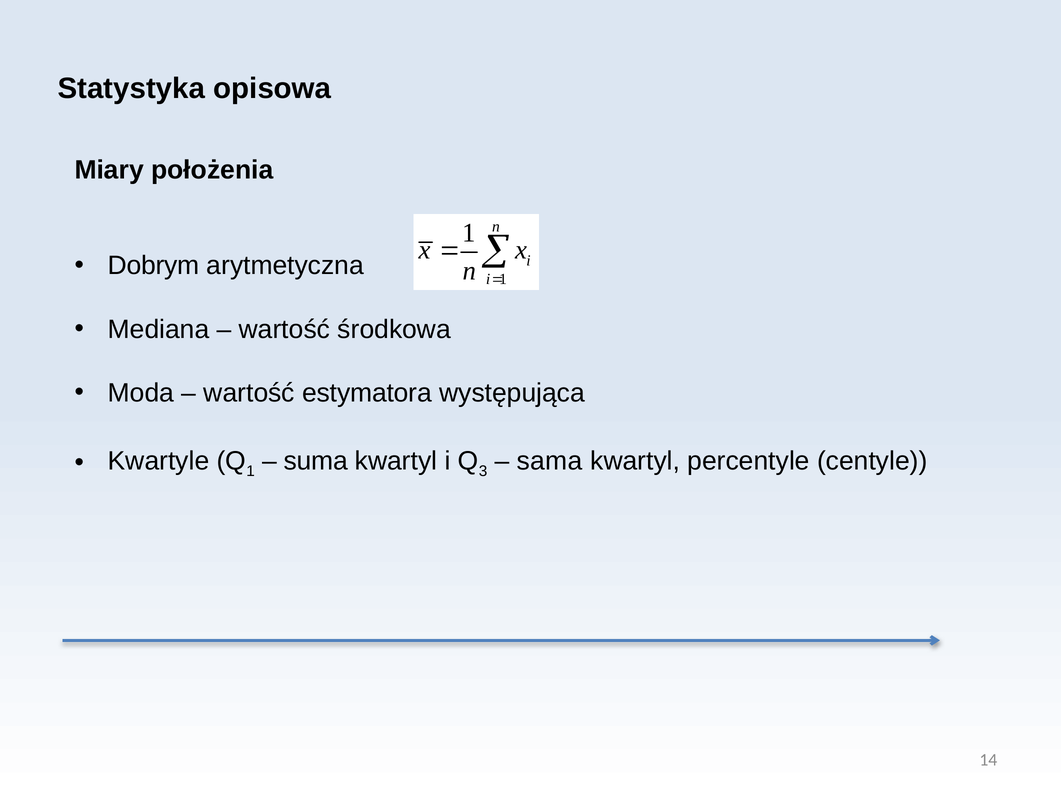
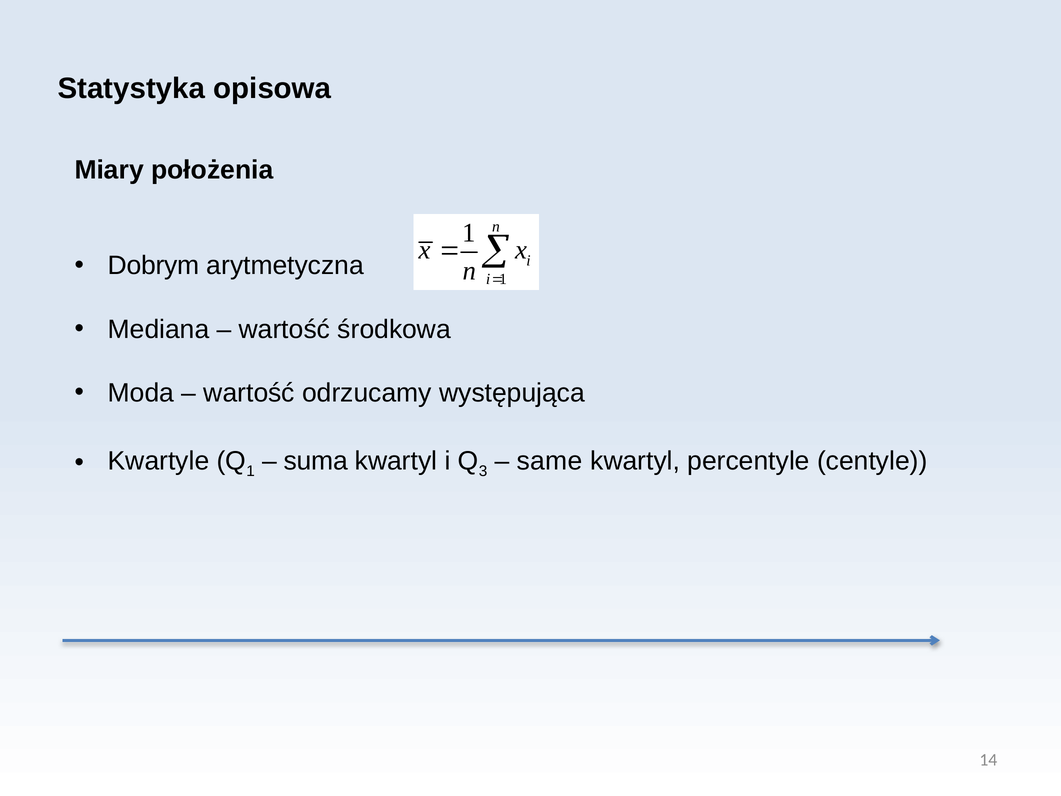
estymatora: estymatora -> odrzucamy
sama: sama -> same
